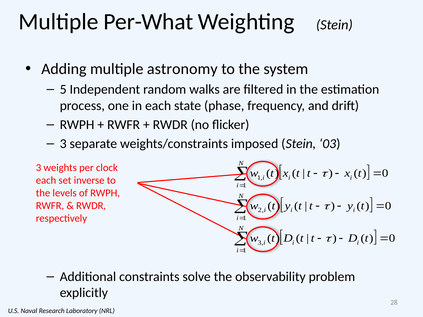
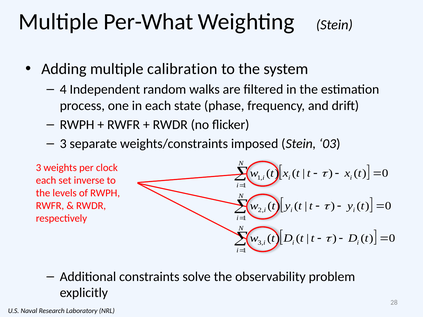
astronomy: astronomy -> calibration
5: 5 -> 4
